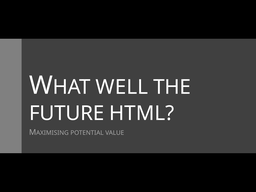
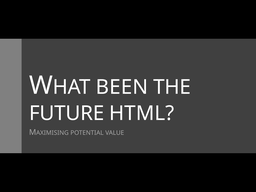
WELL: WELL -> BEEN
